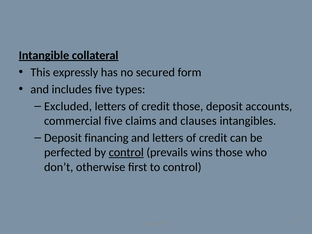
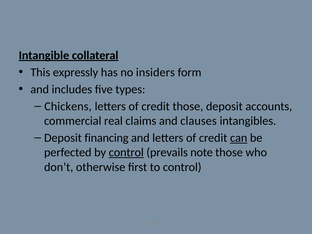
secured: secured -> insiders
Excluded: Excluded -> Chickens
commercial five: five -> real
can underline: none -> present
wins: wins -> note
